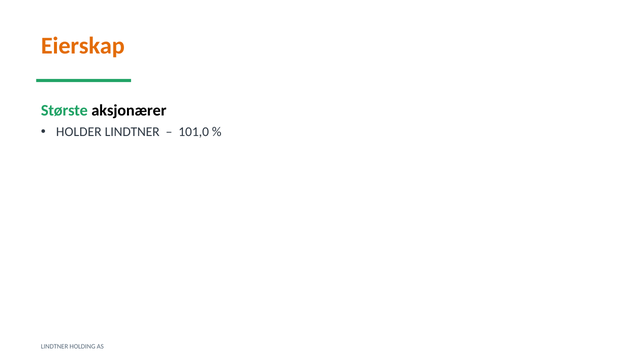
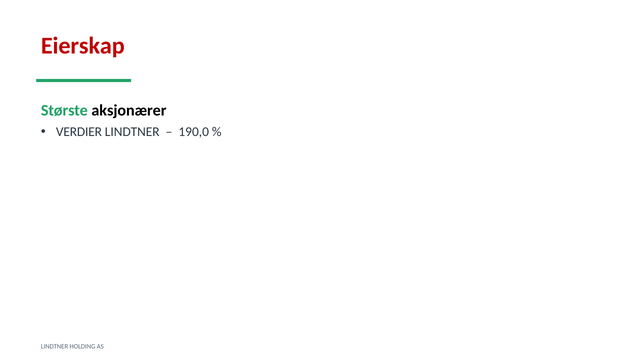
Eierskap colour: orange -> red
HOLDER: HOLDER -> VERDIER
101,0: 101,0 -> 190,0
